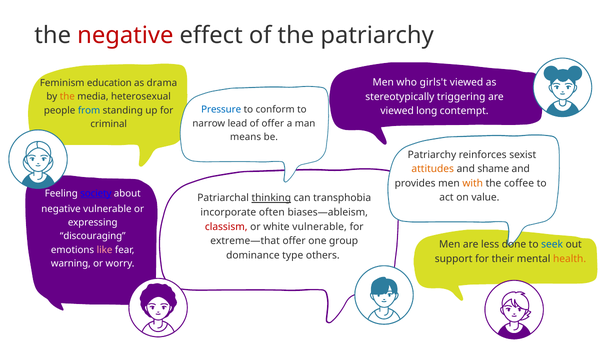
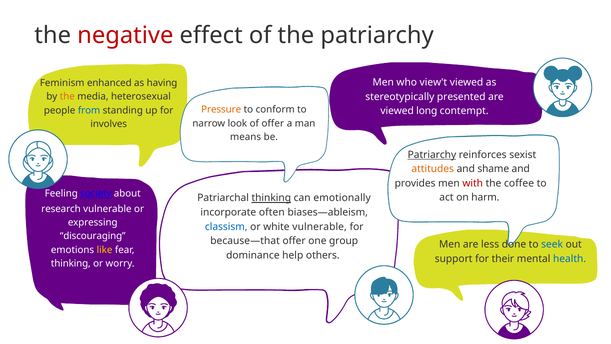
girls't: girls't -> view't
education: education -> enhanced
drama: drama -> having
triggering: triggering -> presented
Pressure colour: blue -> orange
lead: lead -> look
criminal: criminal -> involves
Patriarchy at (432, 155) underline: none -> present
with colour: orange -> red
value: value -> harm
transphobia: transphobia -> emotionally
negative at (61, 209): negative -> research
classism colour: red -> blue
extreme—that: extreme—that -> because—that
like colour: pink -> yellow
type: type -> help
health colour: orange -> blue
warning at (71, 263): warning -> thinking
